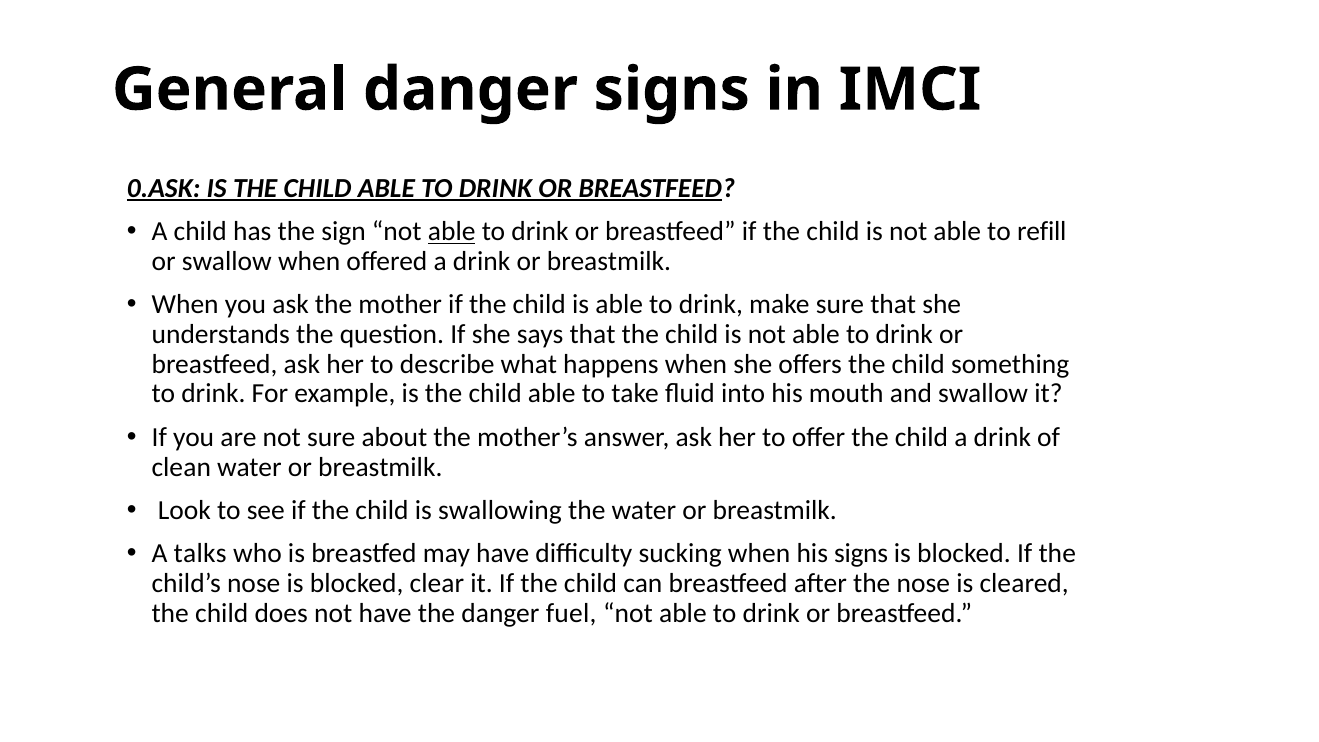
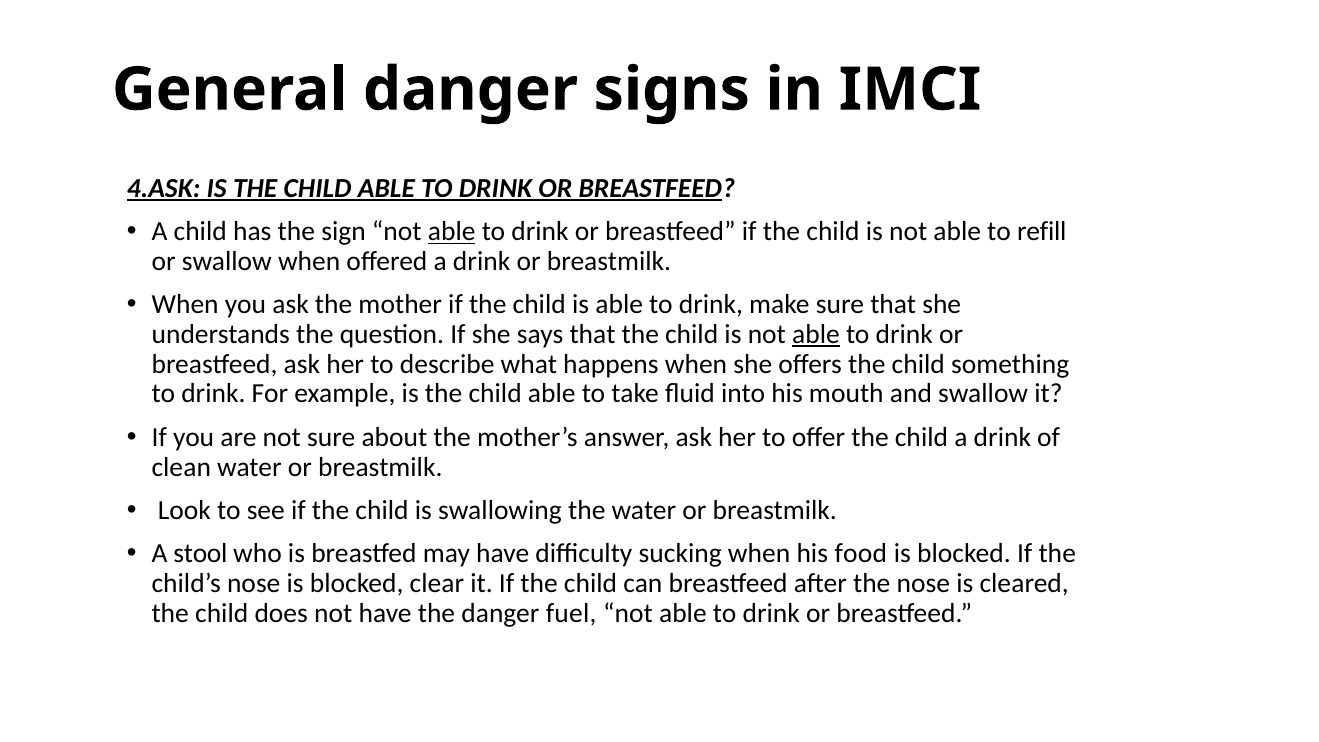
0.ASK: 0.ASK -> 4.ASK
able at (816, 334) underline: none -> present
talks: talks -> stool
his signs: signs -> food
